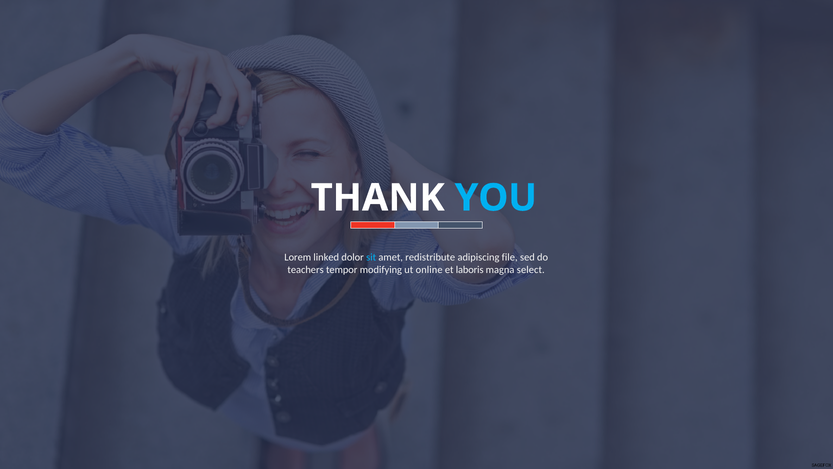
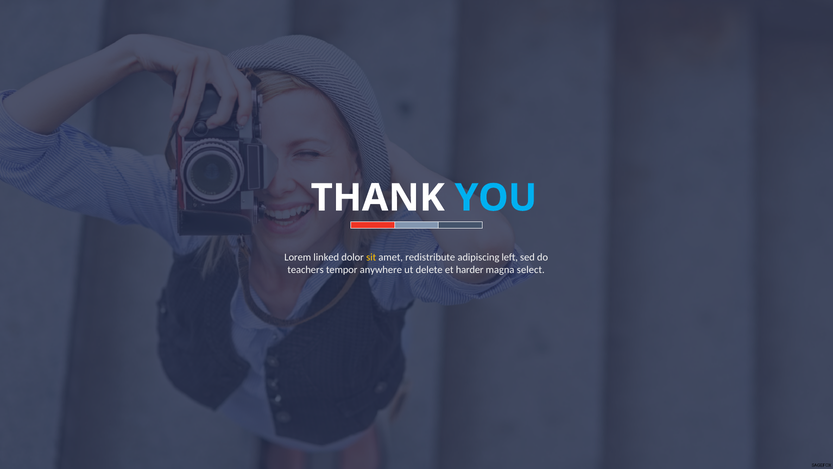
sit colour: light blue -> yellow
file: file -> left
modifying: modifying -> anywhere
online: online -> delete
laboris: laboris -> harder
